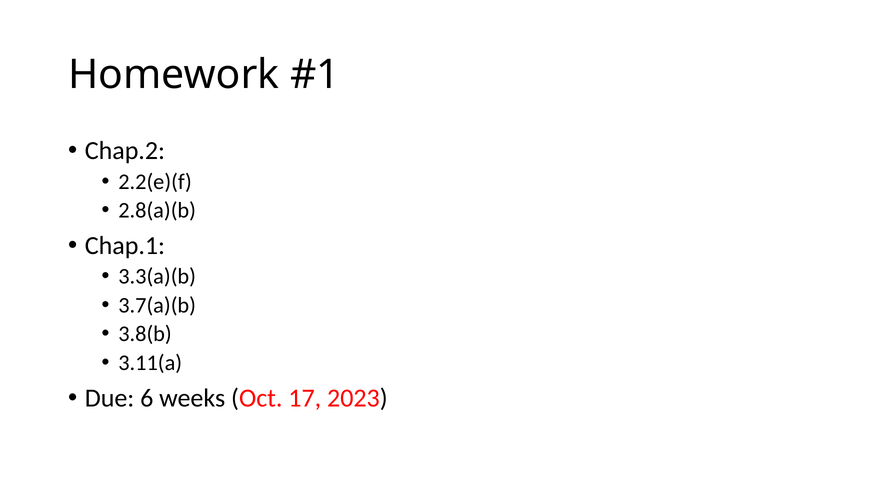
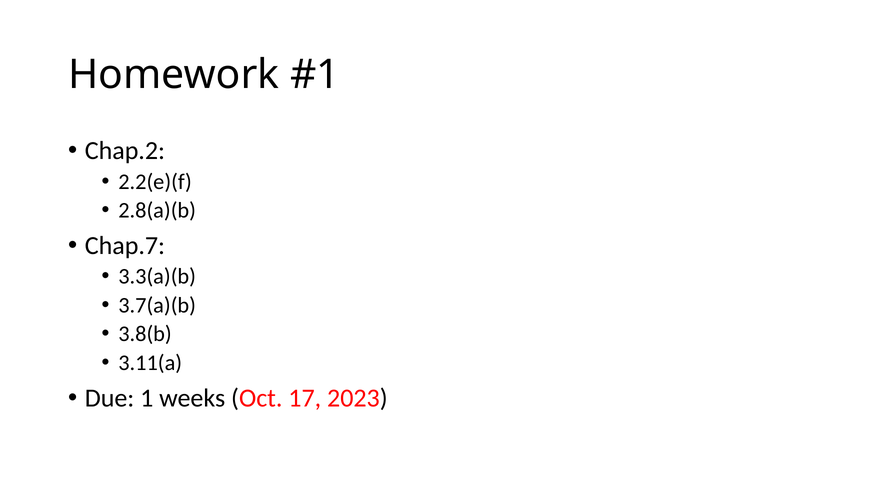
Chap.1: Chap.1 -> Chap.7
6: 6 -> 1
